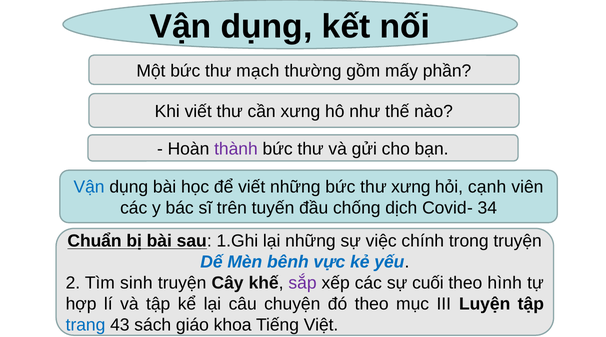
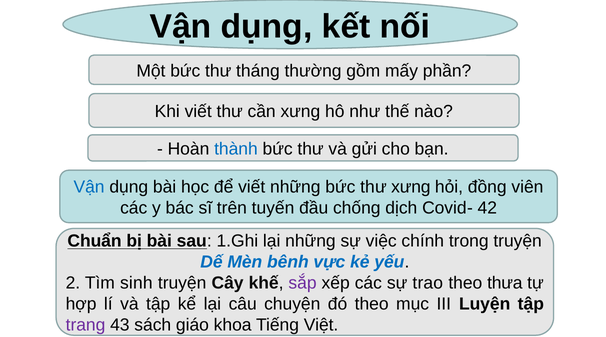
mạch: mạch -> tháng
thành colour: purple -> blue
cạnh: cạnh -> đồng
34: 34 -> 42
cuối: cuối -> trao
hình: hình -> thưa
trang colour: blue -> purple
